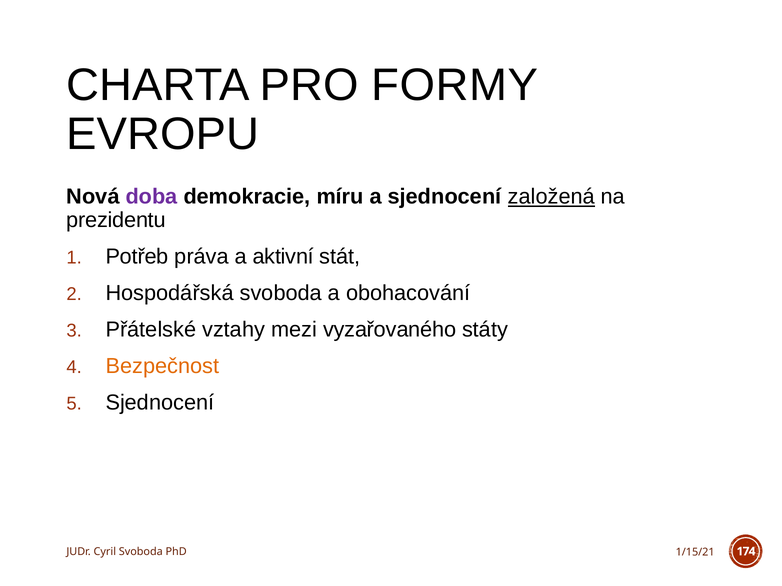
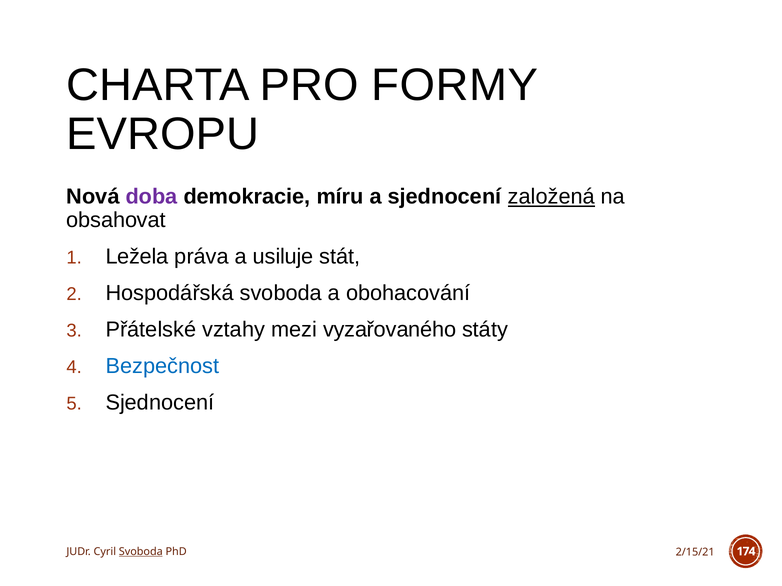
prezidentu: prezidentu -> obsahovat
Potřeb: Potřeb -> Ležela
aktivní: aktivní -> usiluje
Bezpečnost colour: orange -> blue
Svoboda at (141, 552) underline: none -> present
1/15/21: 1/15/21 -> 2/15/21
